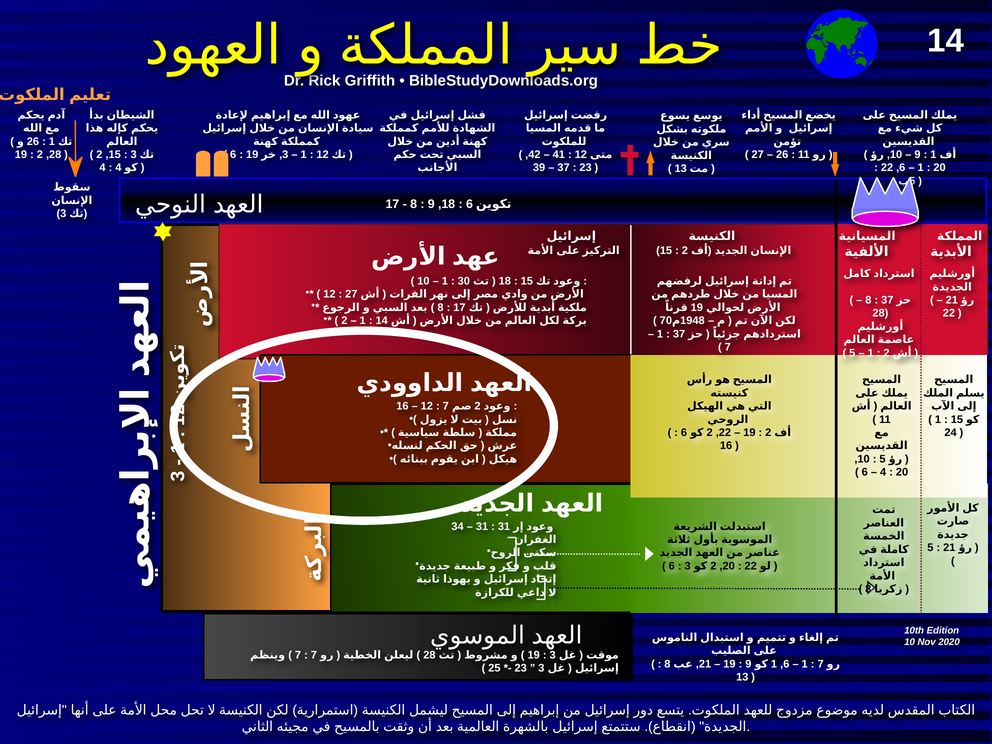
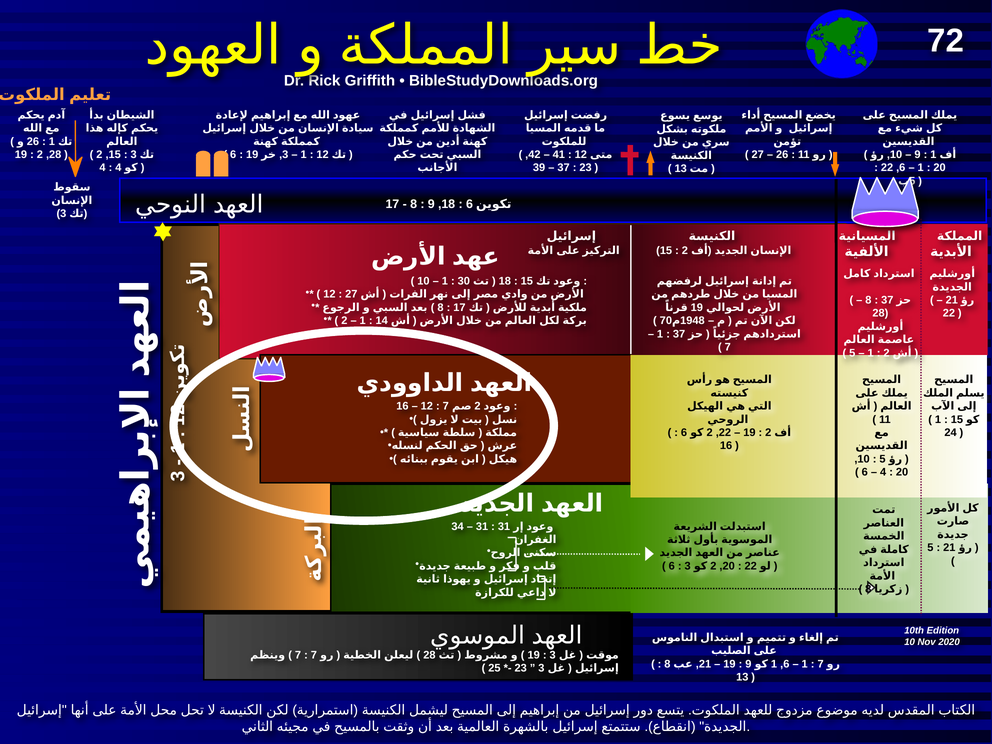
14 at (946, 41): 14 -> 72
